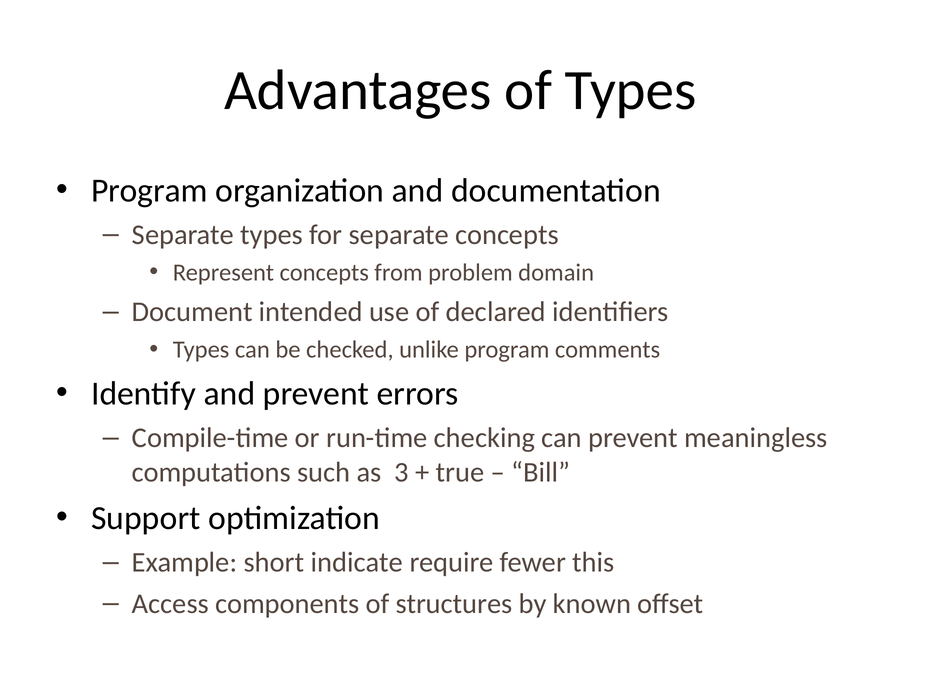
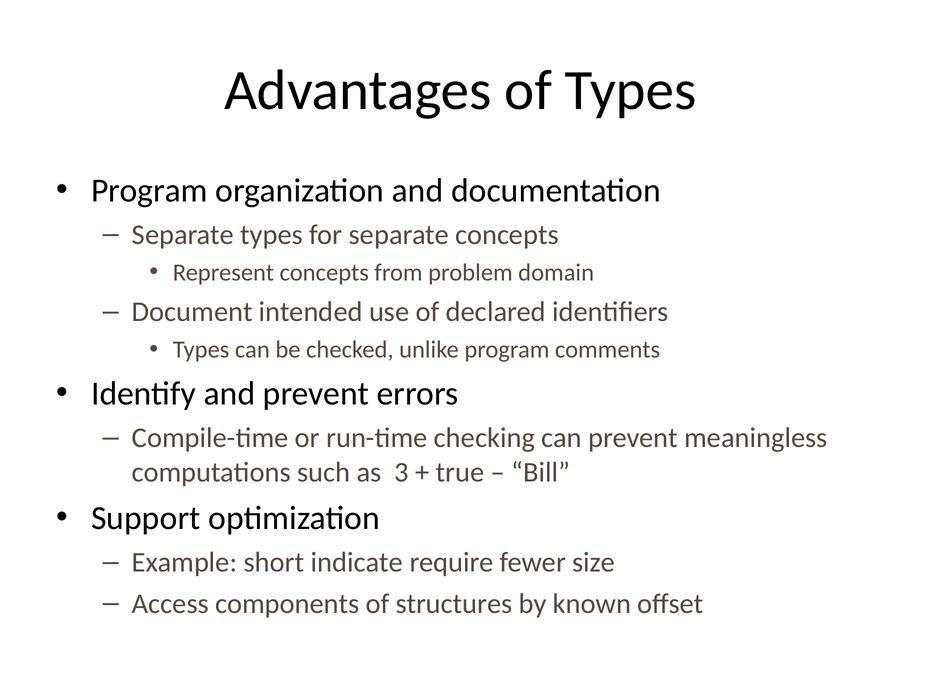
this: this -> size
